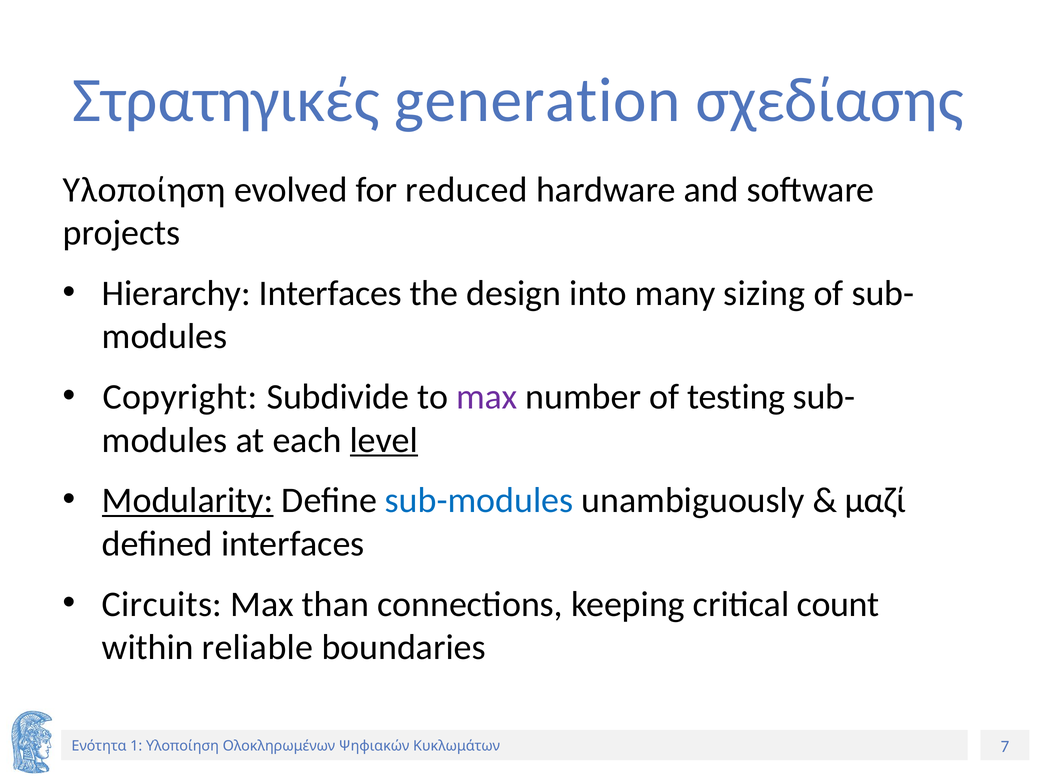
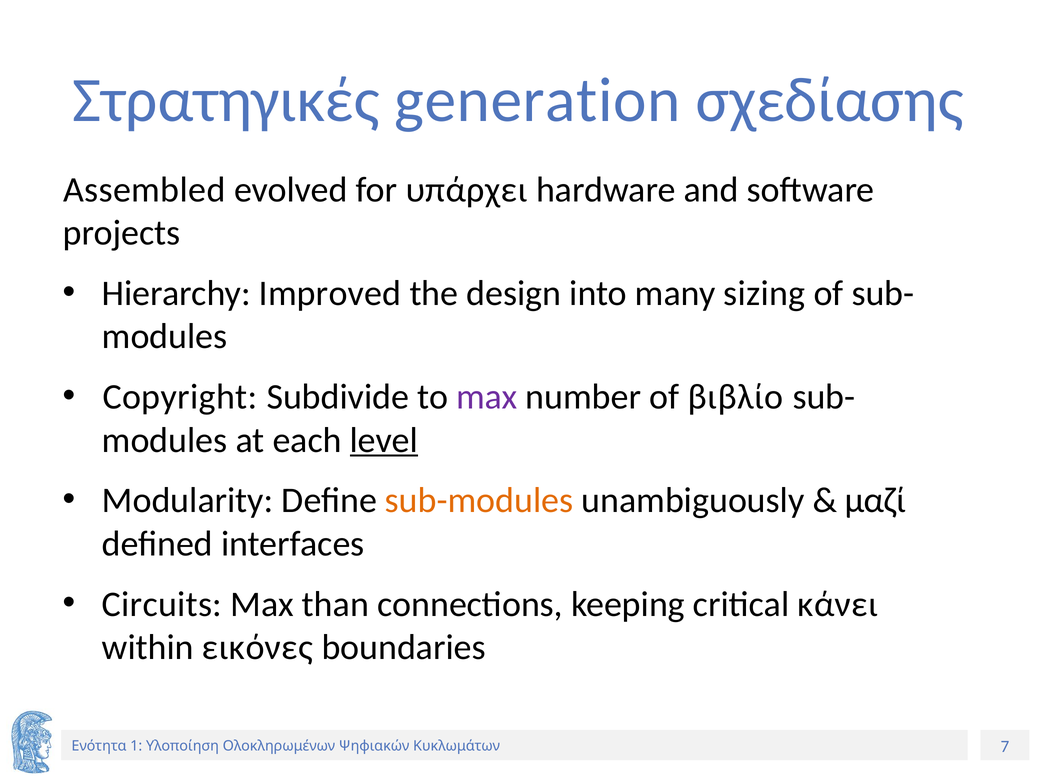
Υλοποίηση at (144, 190): Υλοποίηση -> Assembled
reduced: reduced -> υπάρχει
Hierarchy Interfaces: Interfaces -> Improved
testing: testing -> βιβλίο
Modularity underline: present -> none
sub-modules colour: blue -> orange
count: count -> κάνει
reliable: reliable -> εικόνες
